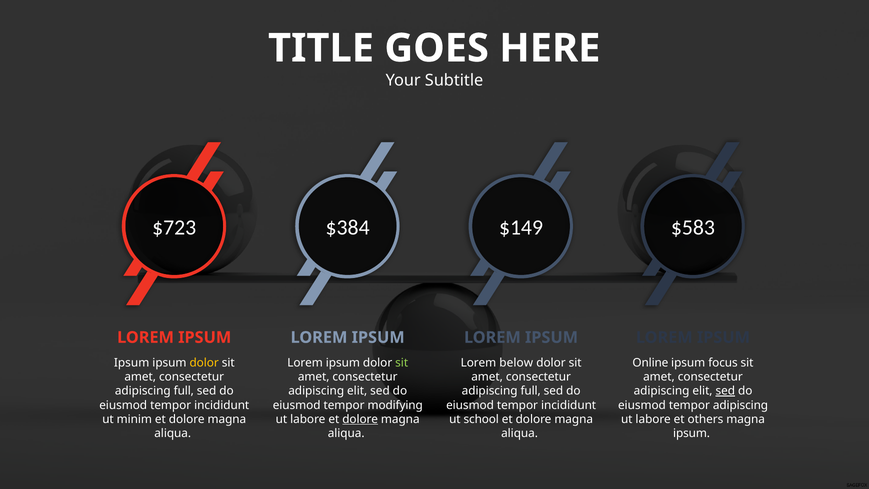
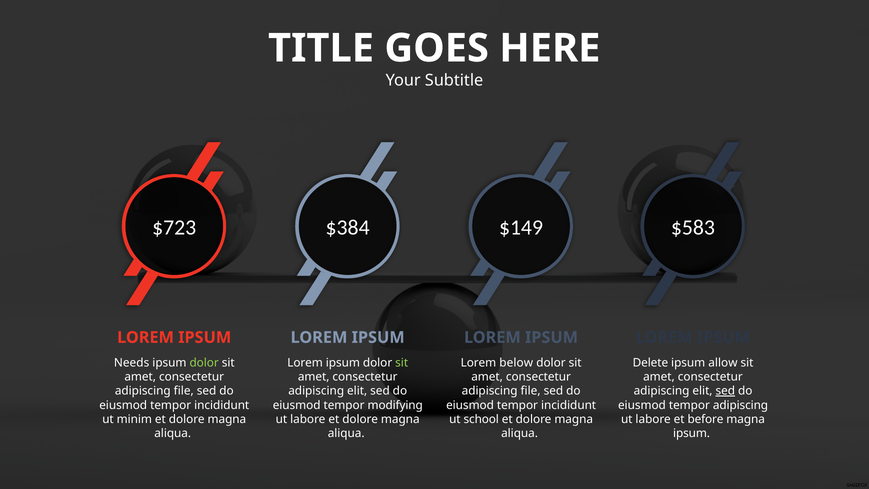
Ipsum at (132, 363): Ipsum -> Needs
dolor at (204, 363) colour: yellow -> light green
Online: Online -> Delete
focus: focus -> allow
full at (184, 391): full -> file
full at (531, 391): full -> file
dolore at (360, 419) underline: present -> none
others: others -> before
